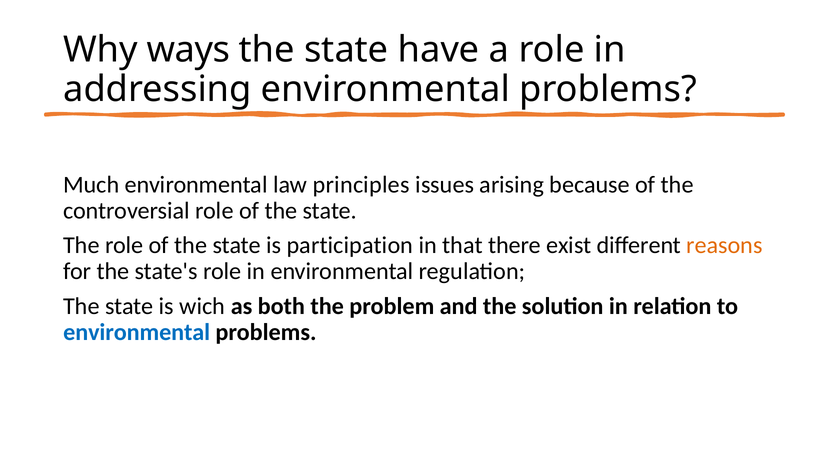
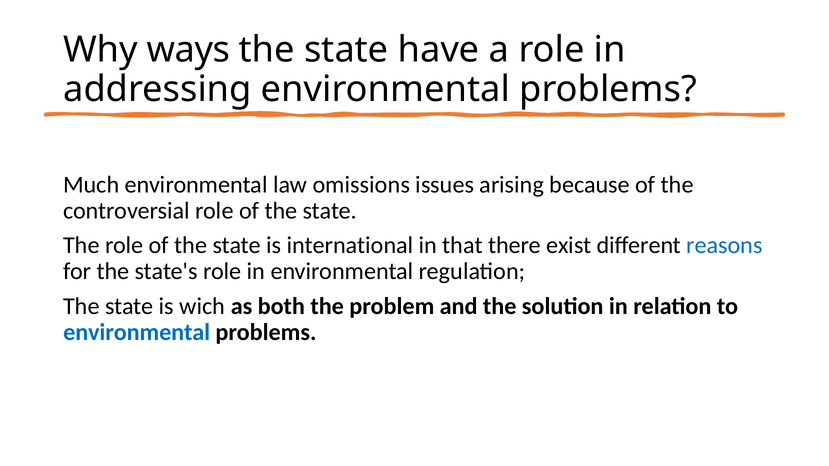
principles: principles -> omissions
participation: participation -> international
reasons colour: orange -> blue
